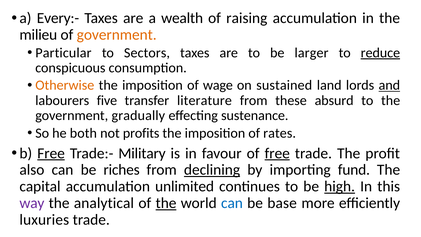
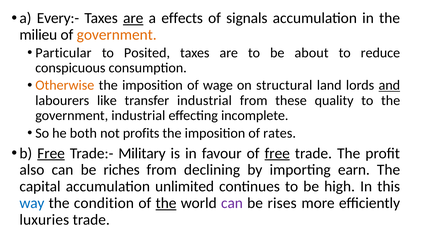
are at (133, 18) underline: none -> present
wealth: wealth -> effects
raising: raising -> signals
Sectors: Sectors -> Posited
larger: larger -> about
reduce underline: present -> none
sustained: sustained -> structural
five: five -> like
transfer literature: literature -> industrial
absurd: absurd -> quality
government gradually: gradually -> industrial
sustenance: sustenance -> incomplete
declining underline: present -> none
fund: fund -> earn
high underline: present -> none
way colour: purple -> blue
analytical: analytical -> condition
can at (232, 203) colour: blue -> purple
base: base -> rises
